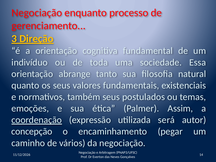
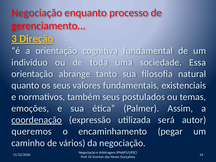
concepção: concepção -> queremos
